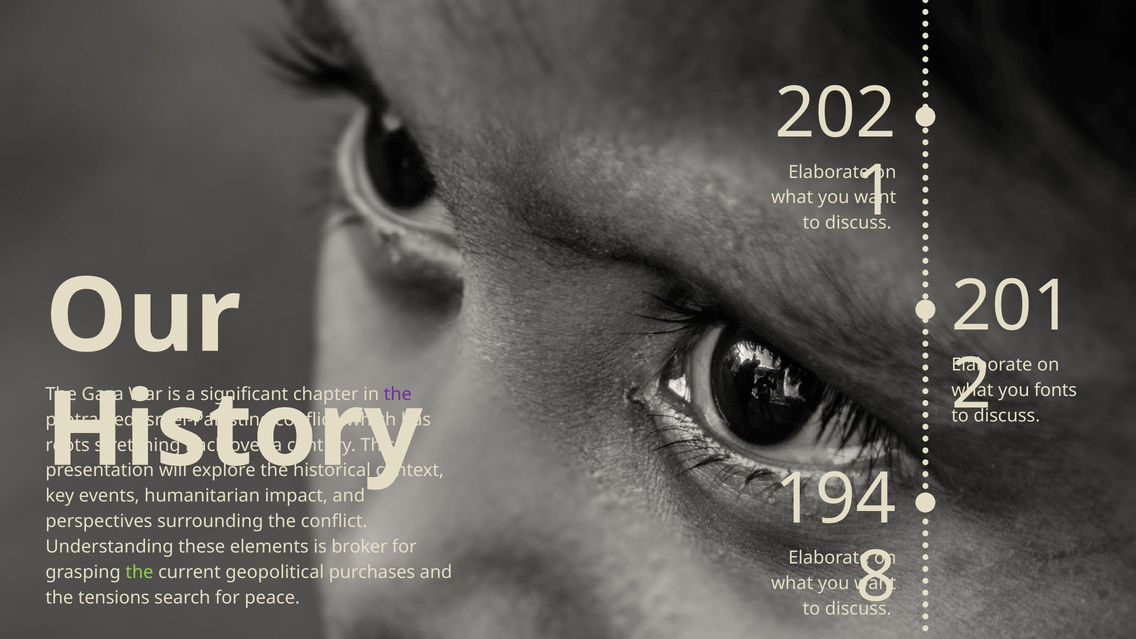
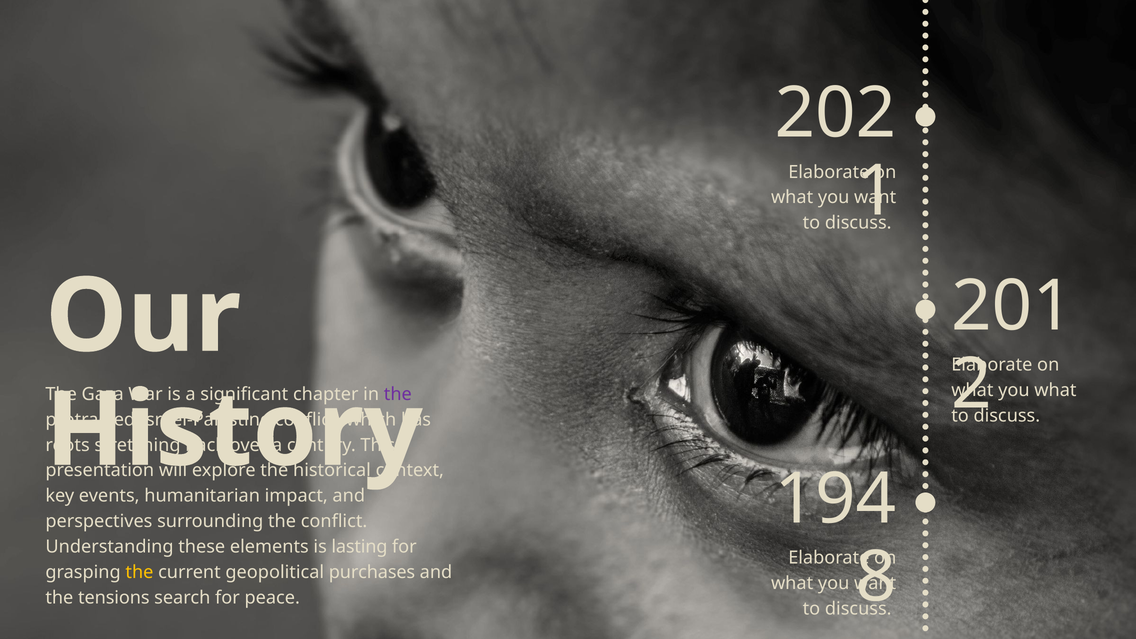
you fonts: fonts -> what
broker: broker -> lasting
the at (139, 572) colour: light green -> yellow
